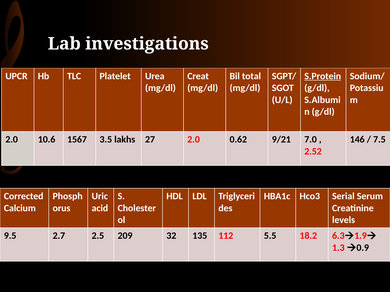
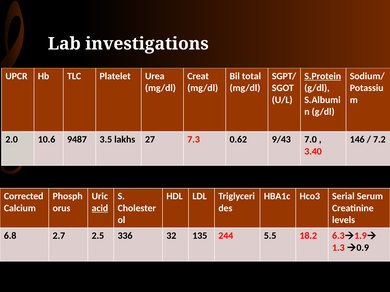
1567: 1567 -> 9487
27 2.0: 2.0 -> 7.3
9/21: 9/21 -> 9/43
7.5: 7.5 -> 7.2
2.52: 2.52 -> 3.40
acid underline: none -> present
9.5: 9.5 -> 6.8
209: 209 -> 336
112: 112 -> 244
